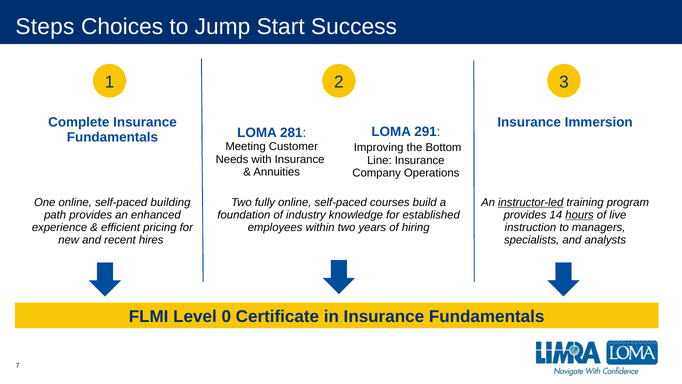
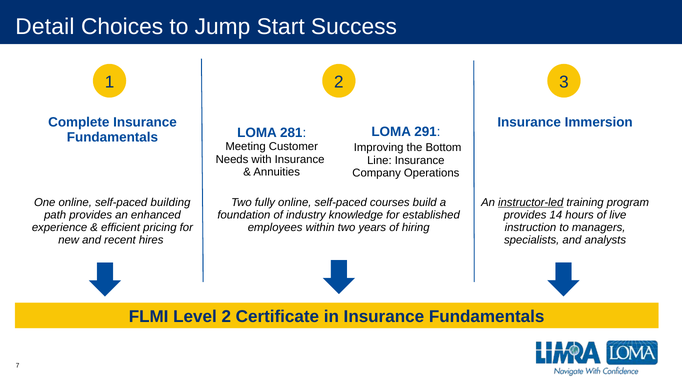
Steps: Steps -> Detail
hours underline: present -> none
Level 0: 0 -> 2
